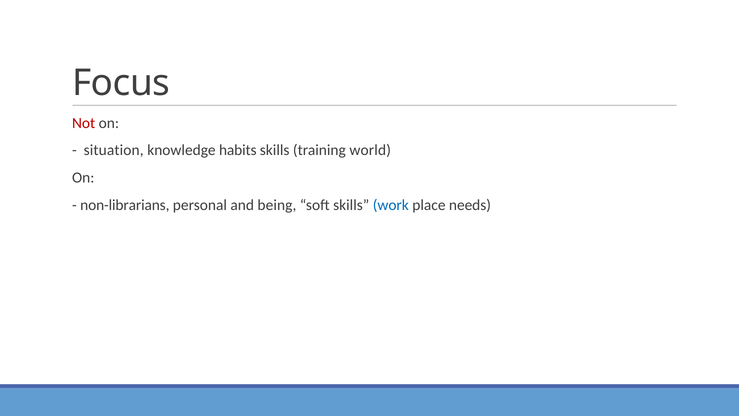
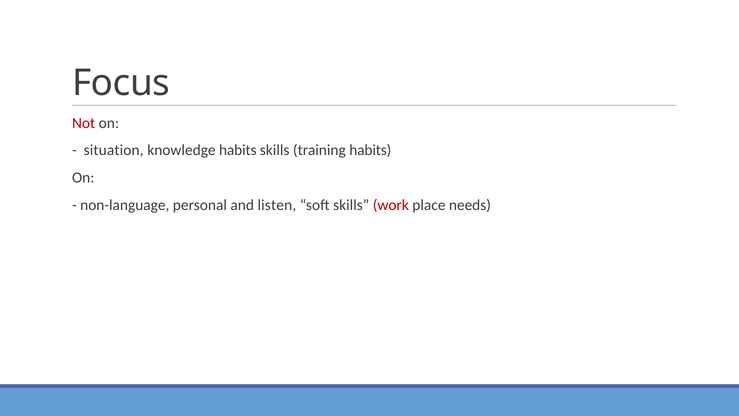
training world: world -> habits
non-librarians: non-librarians -> non-language
being: being -> listen
work colour: blue -> red
